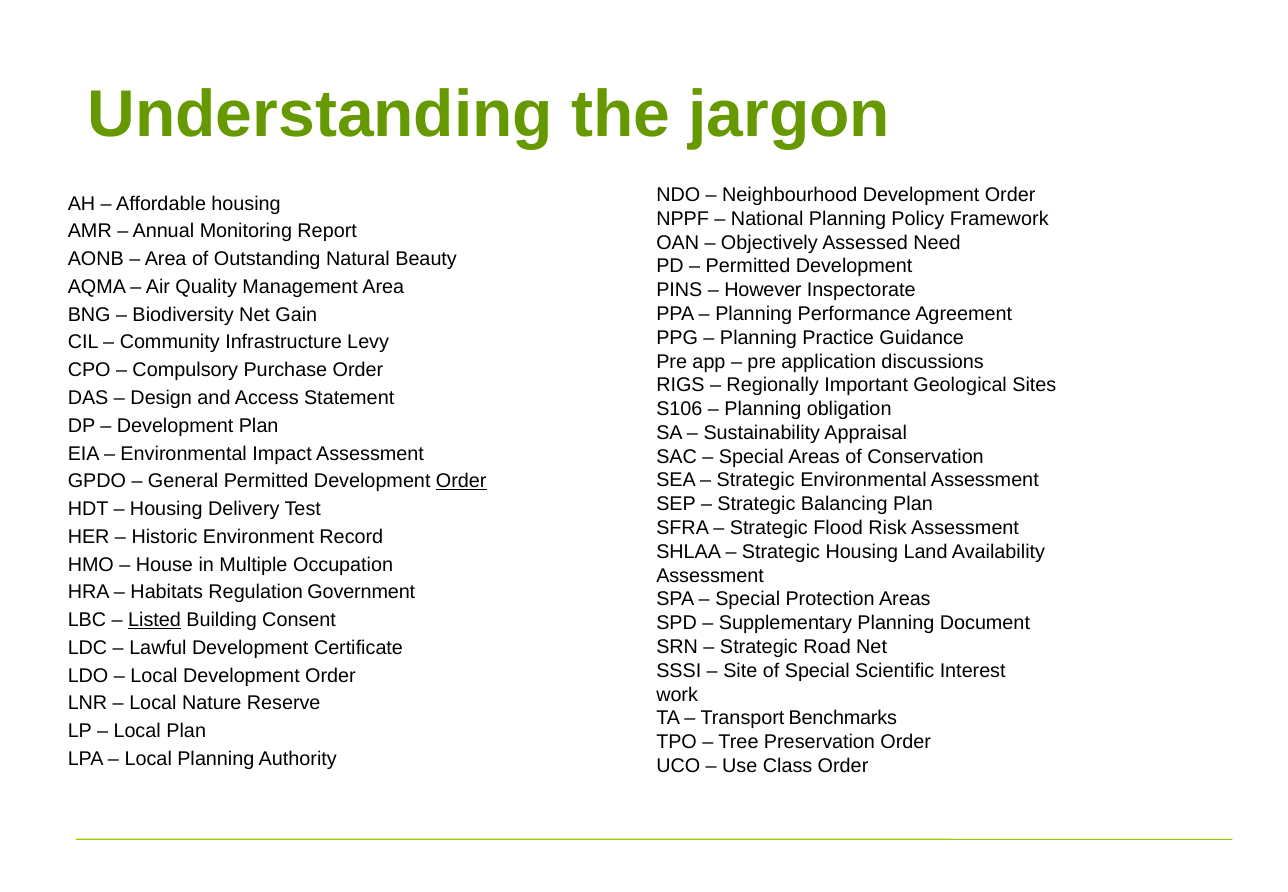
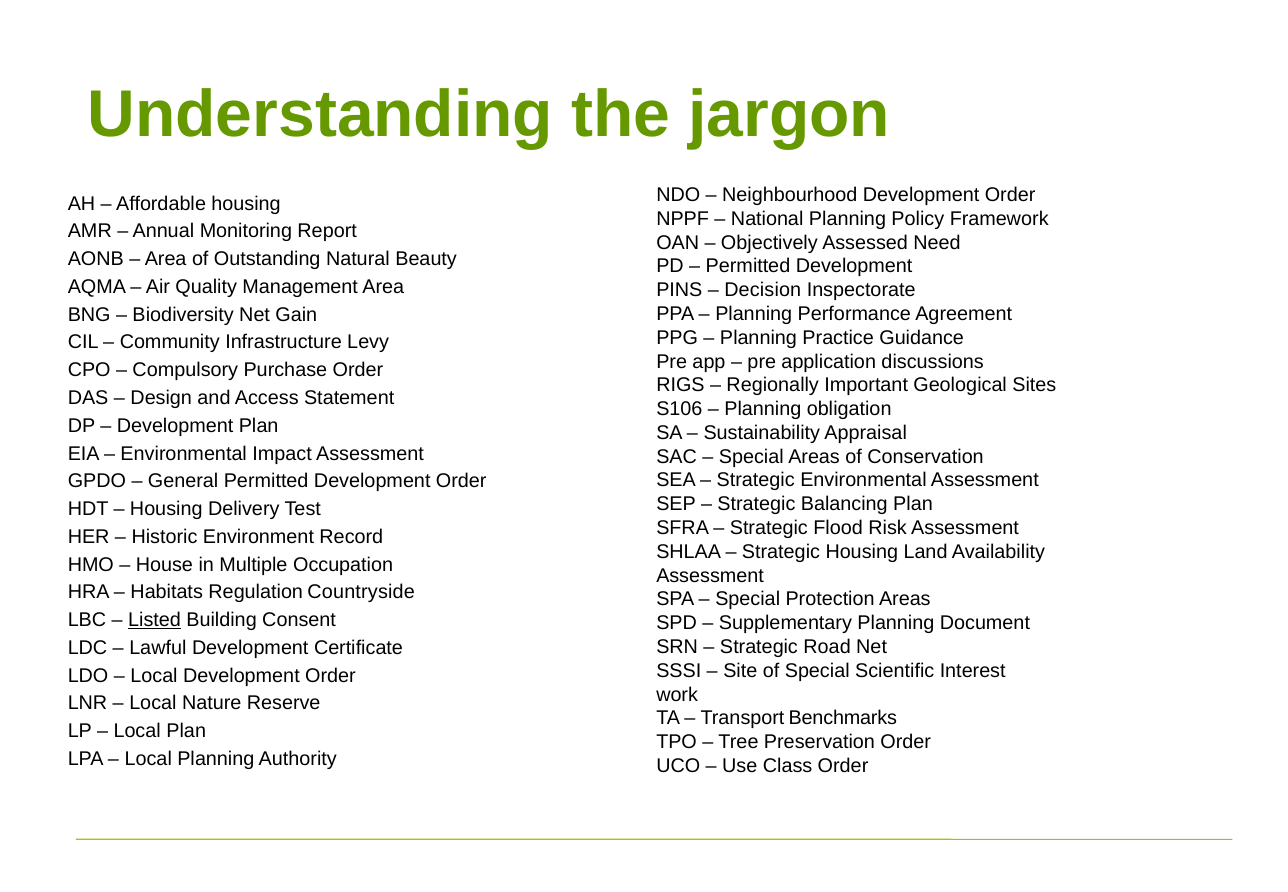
However: However -> Decision
Order at (461, 481) underline: present -> none
Government: Government -> Countryside
